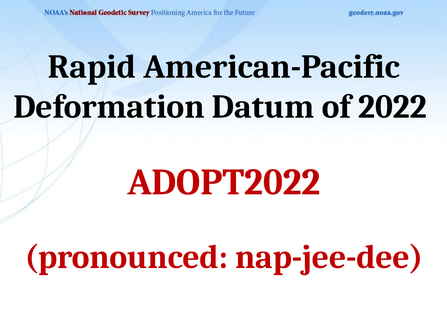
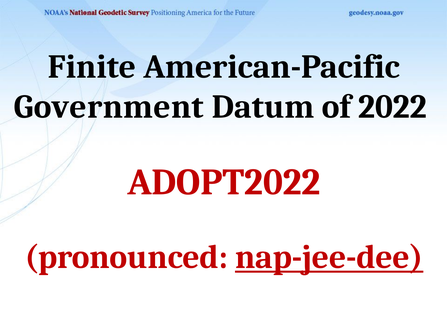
Rapid: Rapid -> Finite
Deformation: Deformation -> Government
nap-jee-dee underline: none -> present
